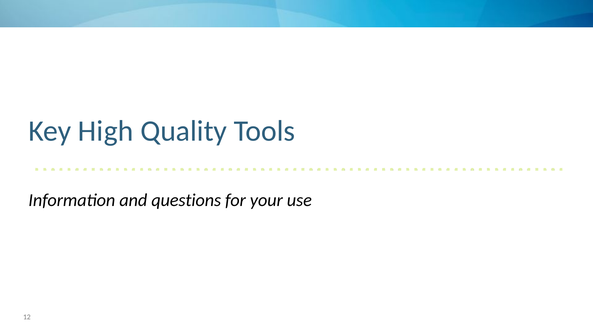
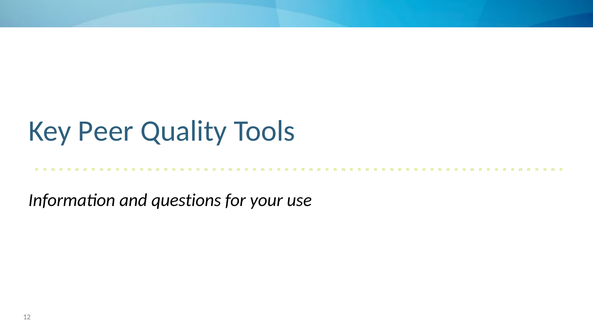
High: High -> Peer
